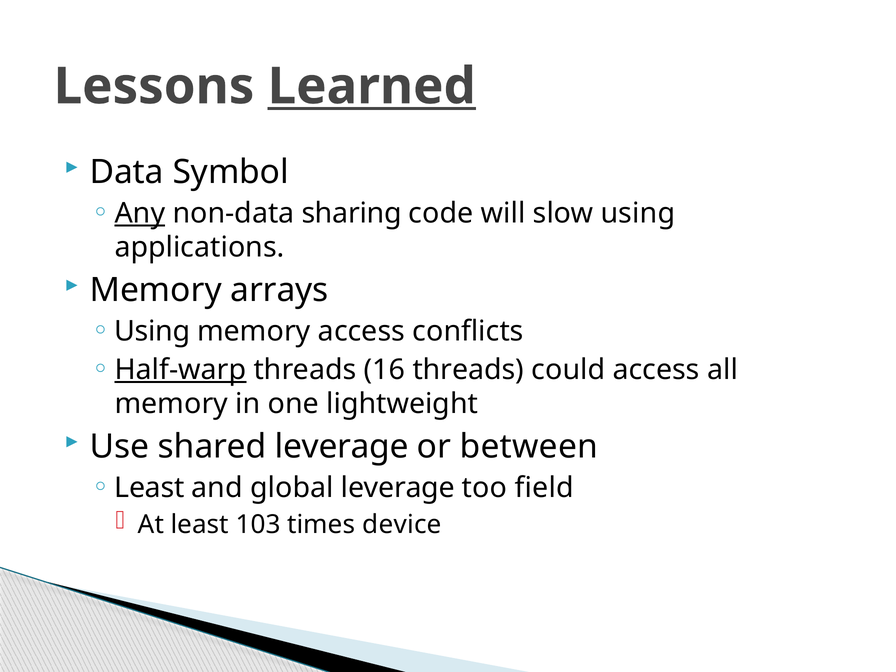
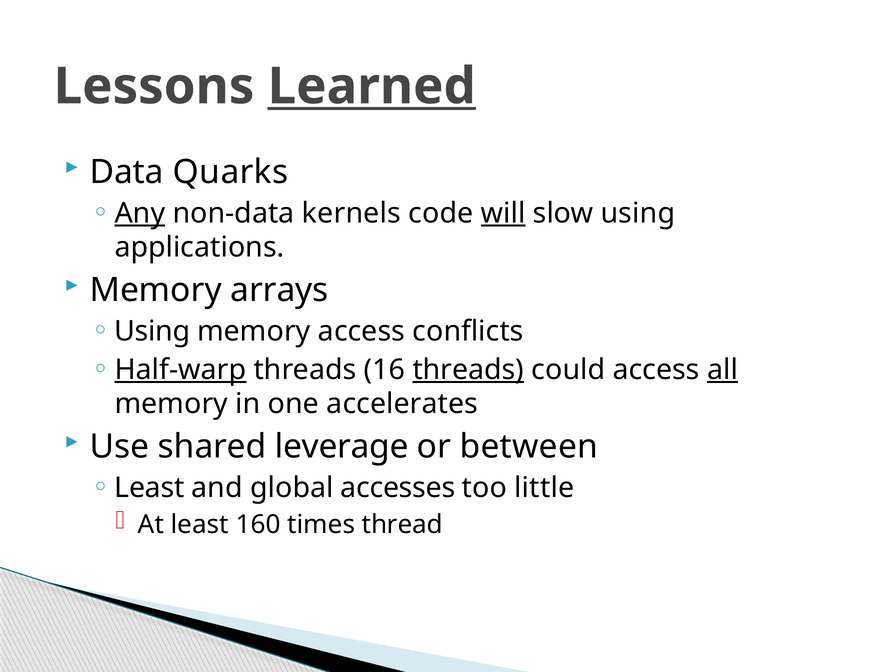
Symbol: Symbol -> Quarks
sharing: sharing -> kernels
will underline: none -> present
threads at (468, 370) underline: none -> present
all underline: none -> present
lightweight: lightweight -> accelerates
global leverage: leverage -> accesses
field: field -> little
103: 103 -> 160
device: device -> thread
